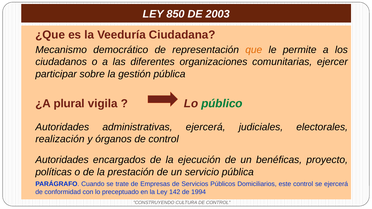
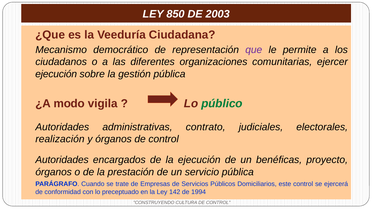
que colour: orange -> purple
participar at (56, 74): participar -> ejecución
plural: plural -> modo
administrativas ejercerá: ejercerá -> contrato
políticas at (54, 172): políticas -> órganos
